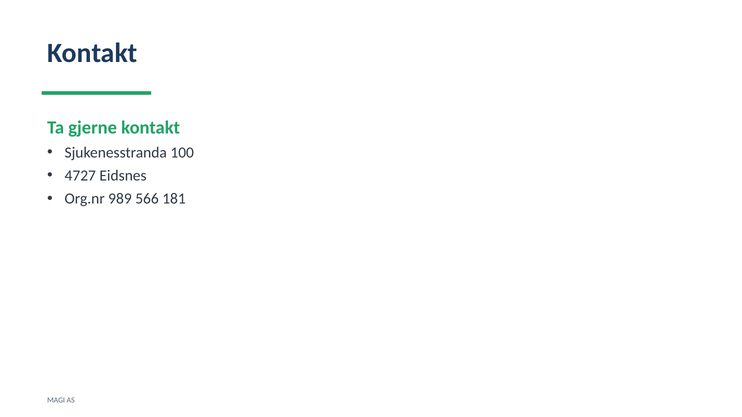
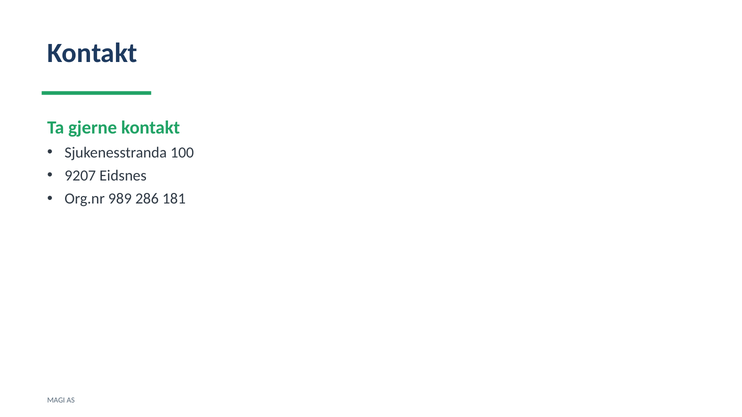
4727: 4727 -> 9207
566: 566 -> 286
